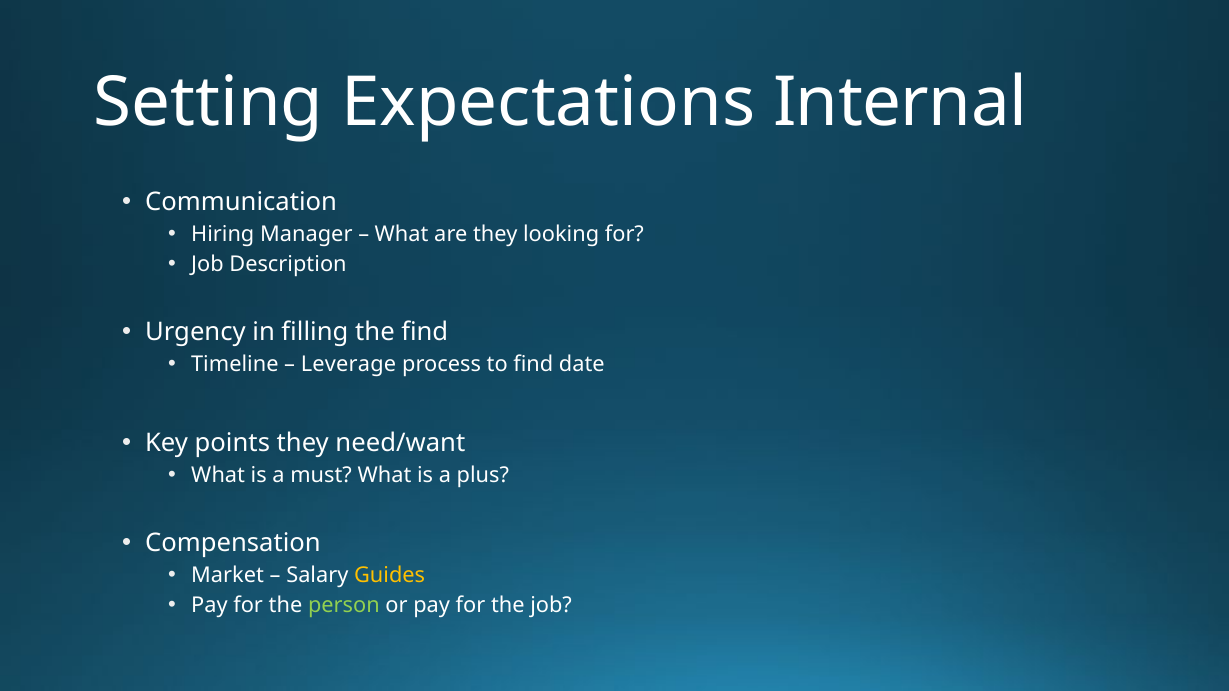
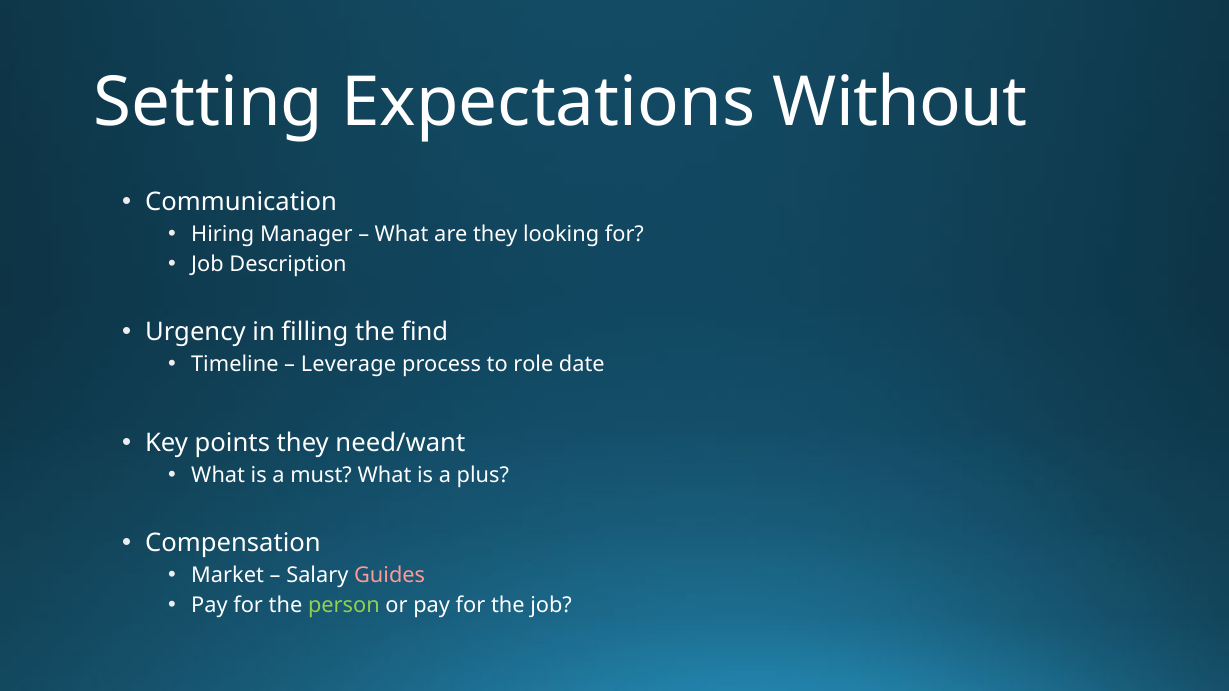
Internal: Internal -> Without
to find: find -> role
Guides colour: yellow -> pink
